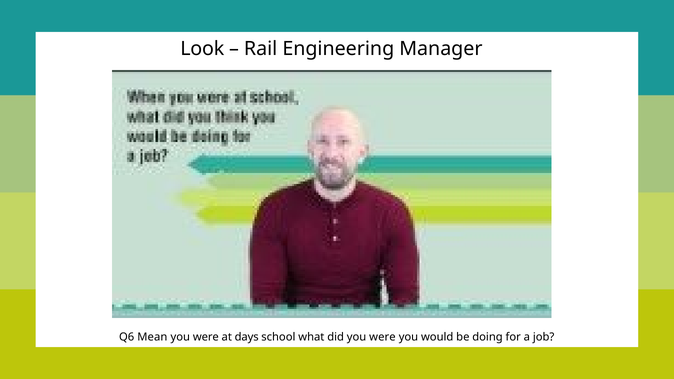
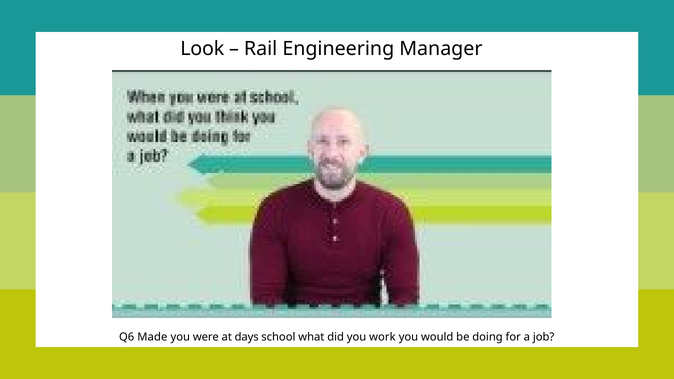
Mean: Mean -> Made
did you were: were -> work
